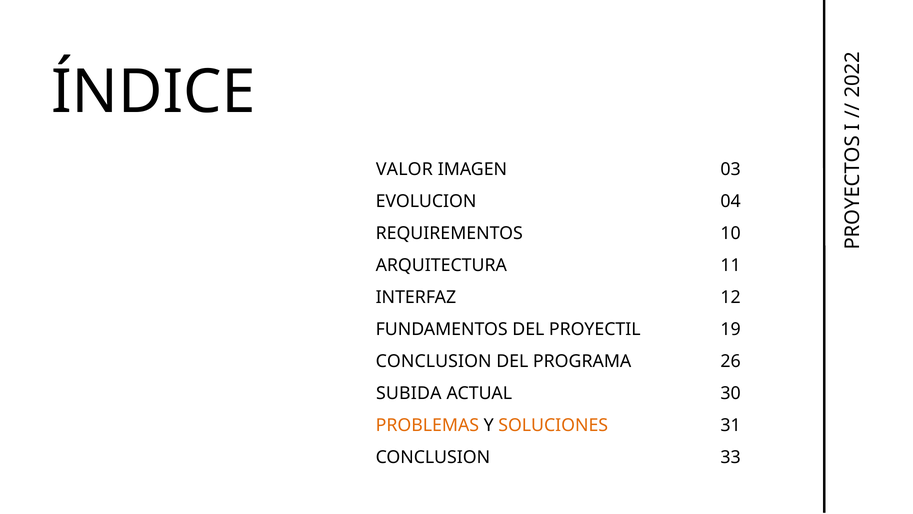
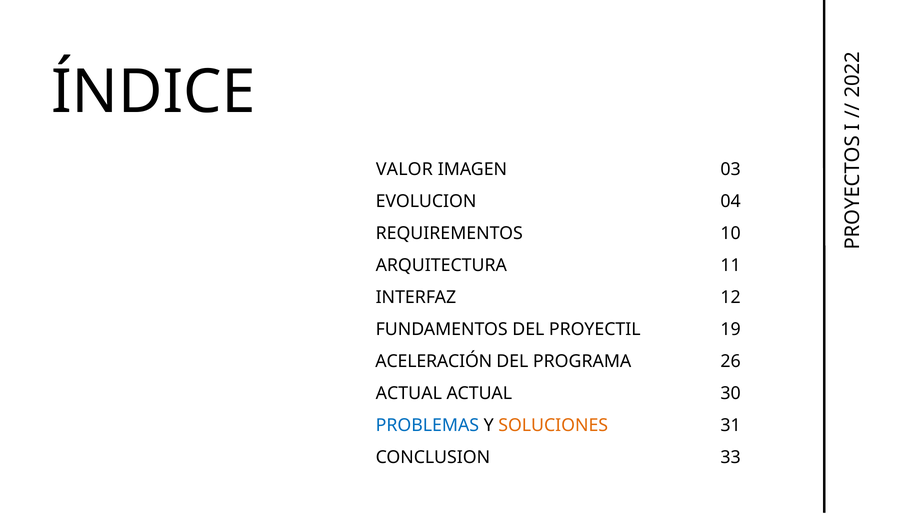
CONCLUSION at (434, 361): CONCLUSION -> ACELERACIÓN
SUBIDA at (409, 393): SUBIDA -> ACTUAL
PROBLEMAS colour: orange -> blue
